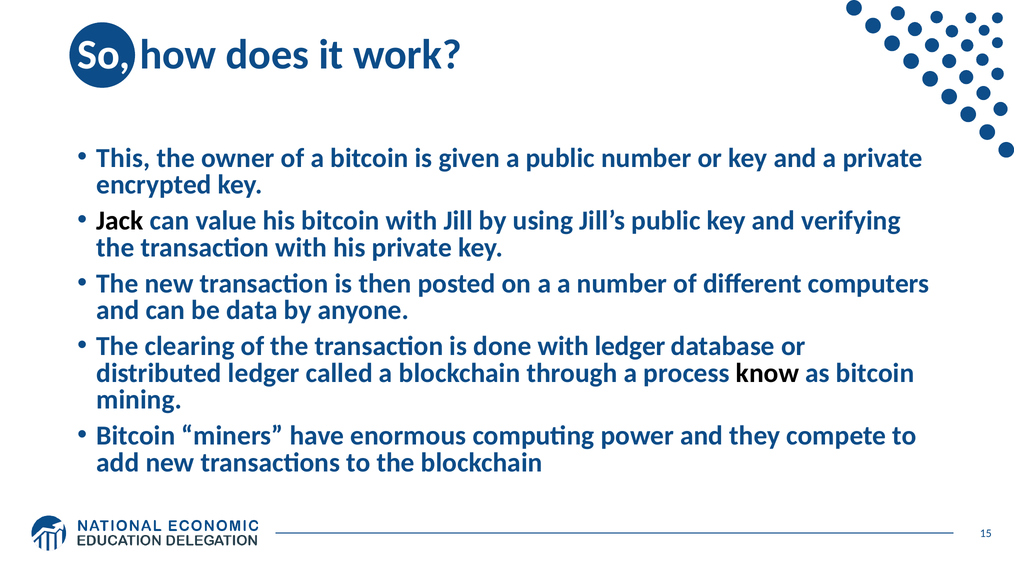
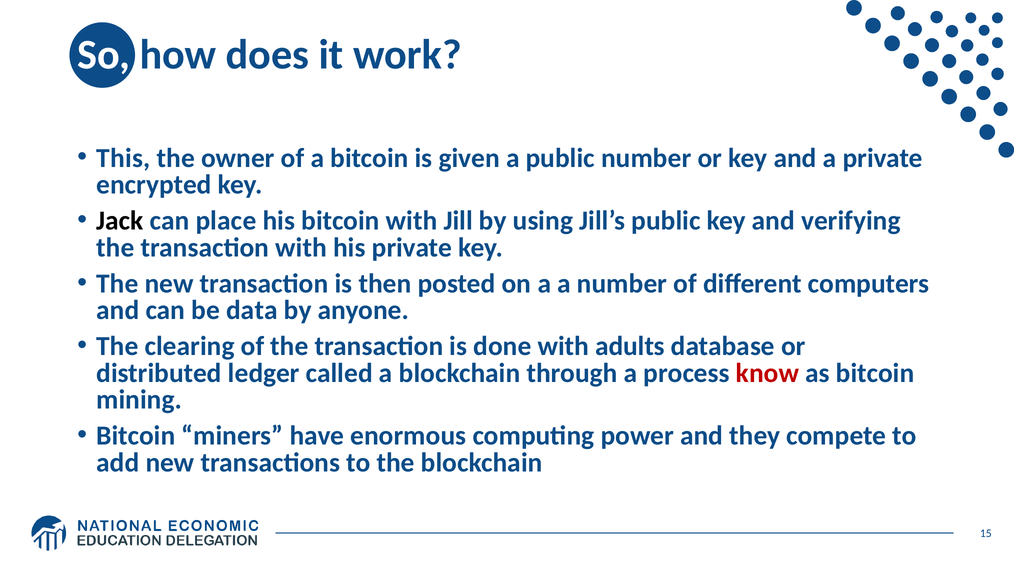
value: value -> place
with ledger: ledger -> adults
know colour: black -> red
